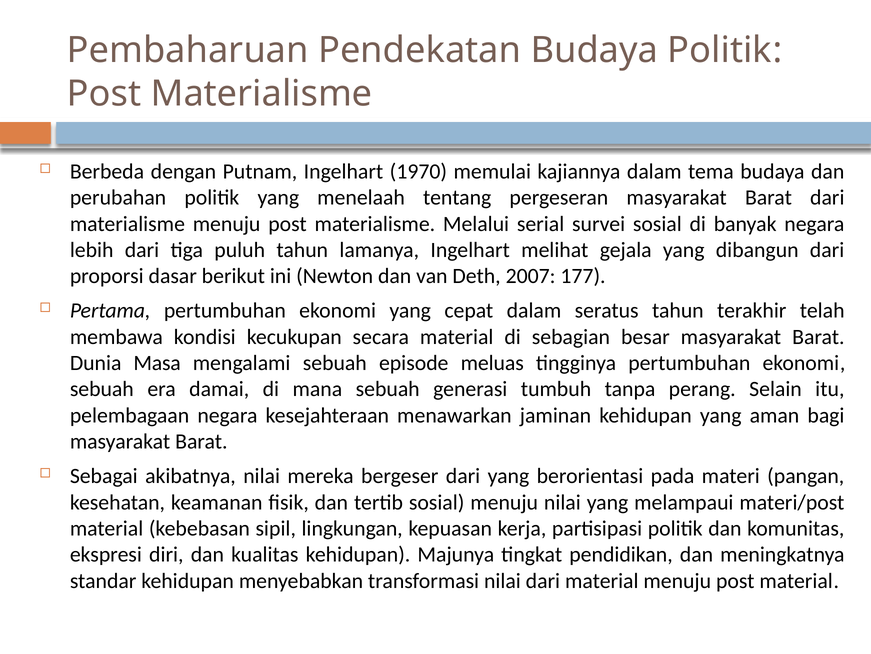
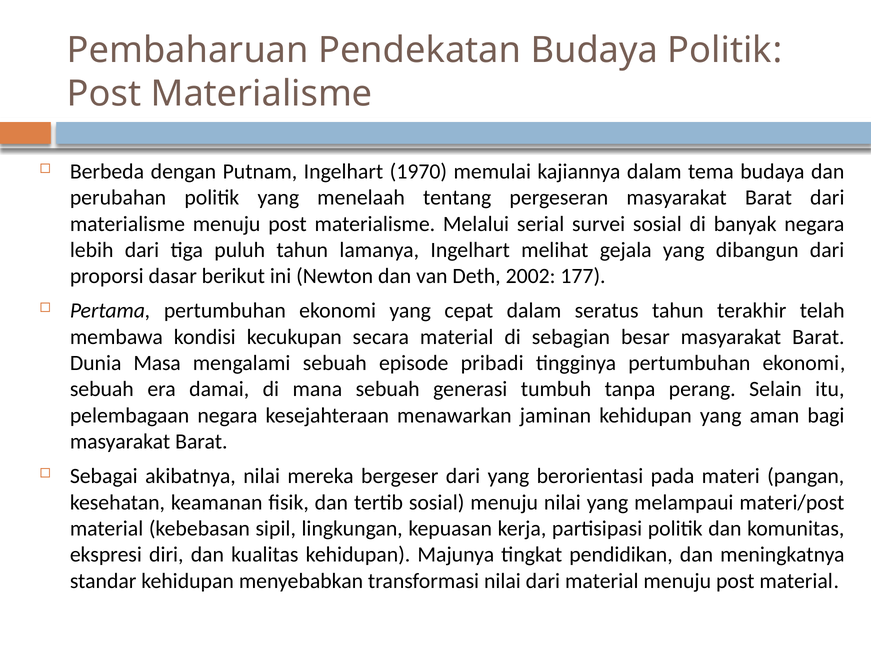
2007: 2007 -> 2002
meluas: meluas -> pribadi
